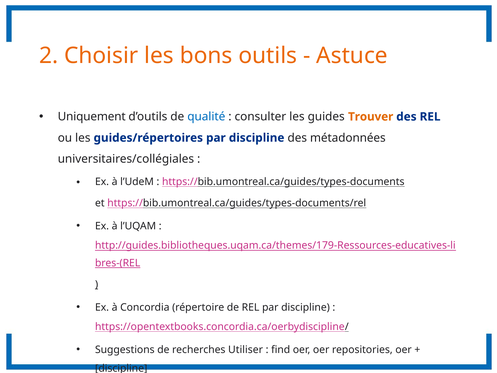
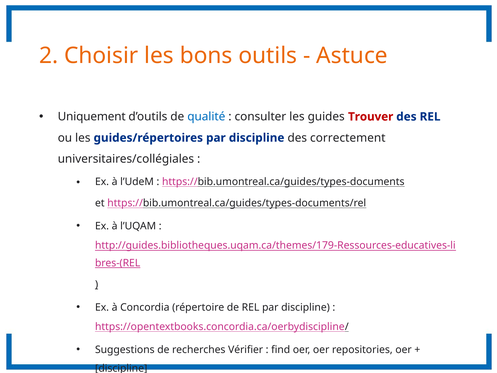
Trouver colour: orange -> red
métadonnées: métadonnées -> correctement
Utiliser: Utiliser -> Vérifier
